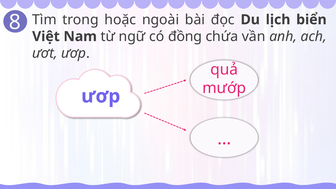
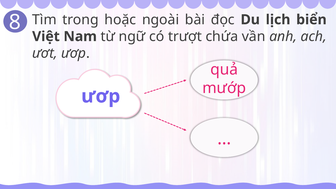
đồng: đồng -> trượt
